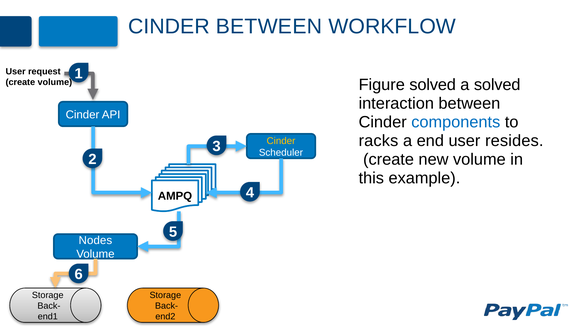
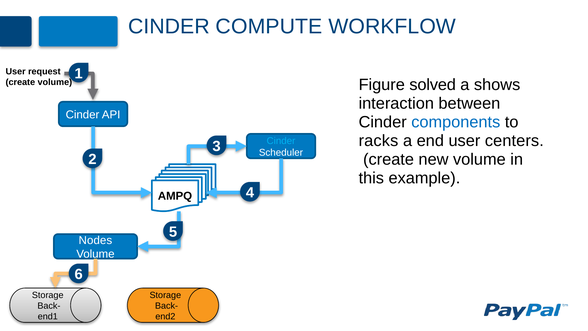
CINDER BETWEEN: BETWEEN -> COMPUTE
a solved: solved -> shows
resides: resides -> centers
Cinder at (281, 141) colour: yellow -> light blue
